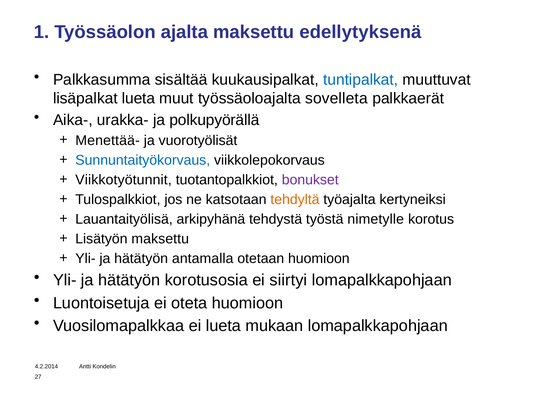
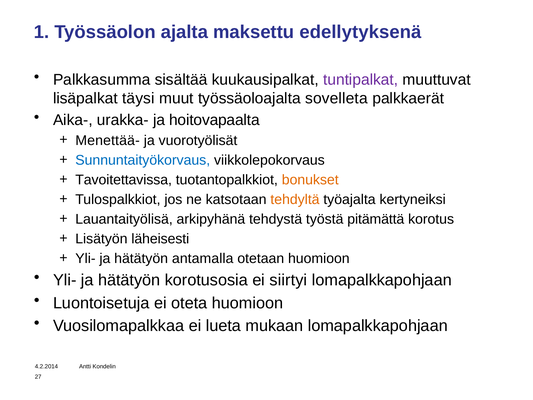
tuntipalkat colour: blue -> purple
lisäpalkat lueta: lueta -> täysi
polkupyörällä: polkupyörällä -> hoitovapaalta
Viikkotyötunnit: Viikkotyötunnit -> Tavoitettavissa
bonukset colour: purple -> orange
nimetylle: nimetylle -> pitämättä
Lisätyön maksettu: maksettu -> läheisesti
